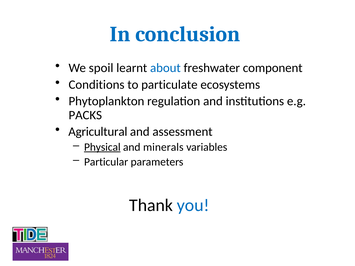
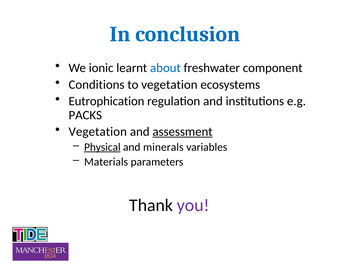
spoil: spoil -> ionic
to particulate: particulate -> vegetation
Phytoplankton: Phytoplankton -> Eutrophication
Agricultural at (98, 132): Agricultural -> Vegetation
assessment underline: none -> present
Particular: Particular -> Materials
you colour: blue -> purple
